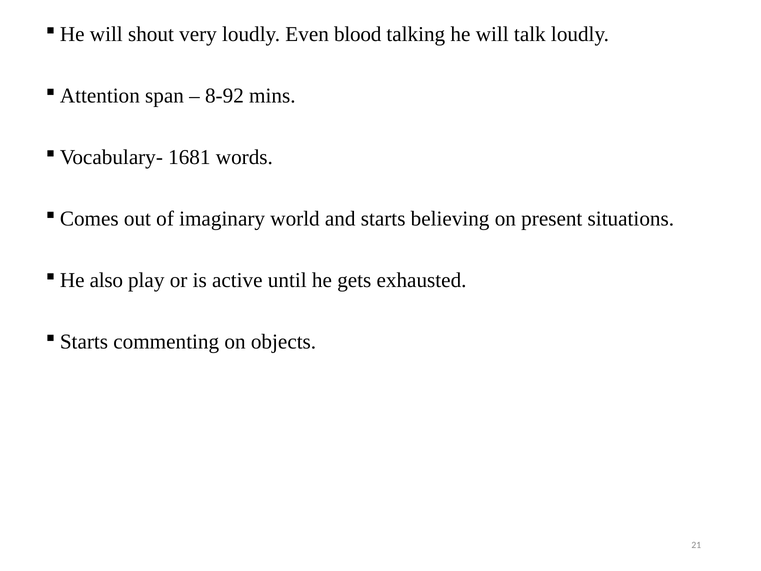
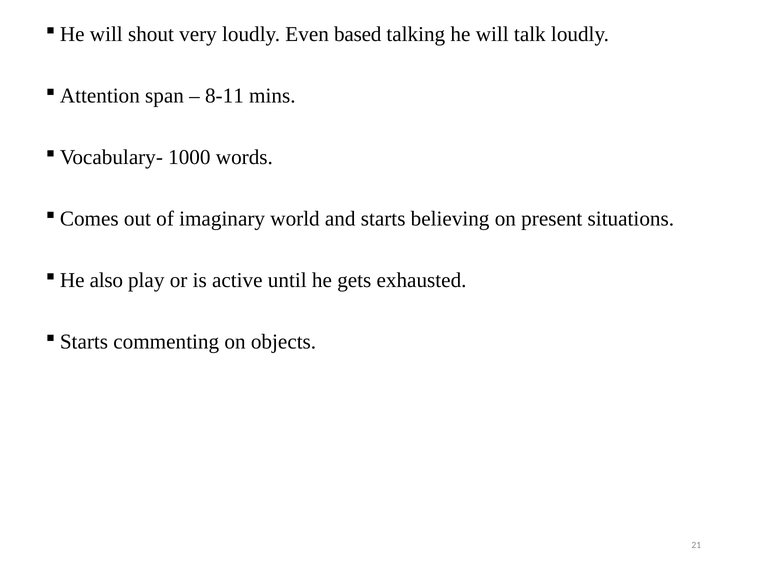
blood: blood -> based
8-92: 8-92 -> 8-11
1681: 1681 -> 1000
